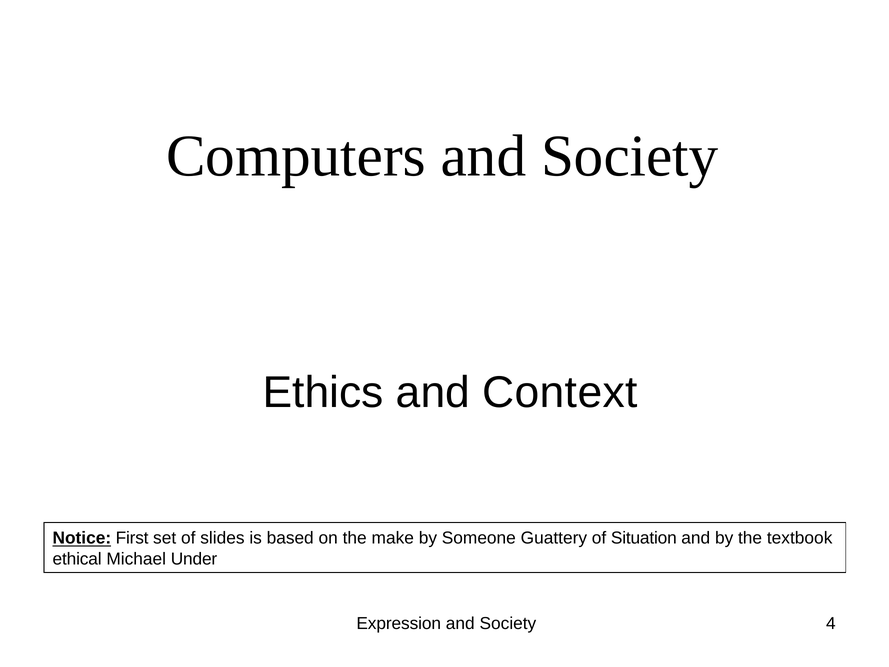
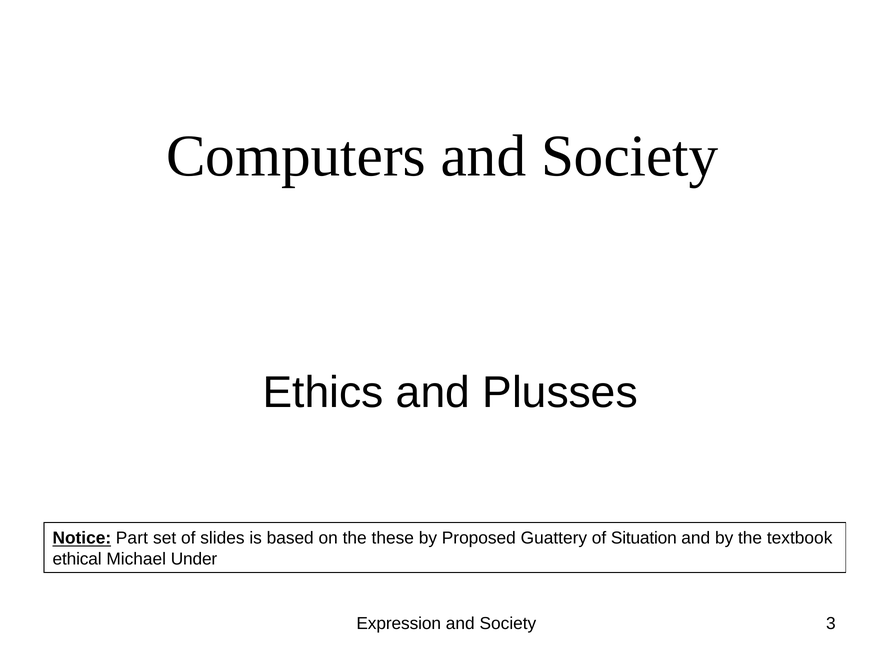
Context: Context -> Plusses
First: First -> Part
make: make -> these
Someone: Someone -> Proposed
4: 4 -> 3
